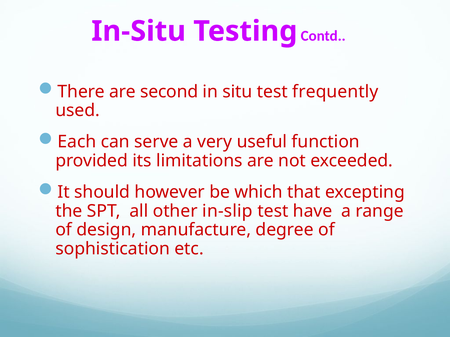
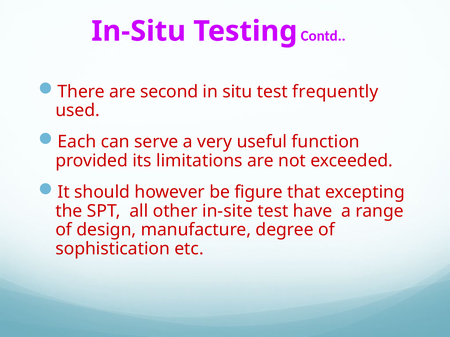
which: which -> figure
in-slip: in-slip -> in-site
